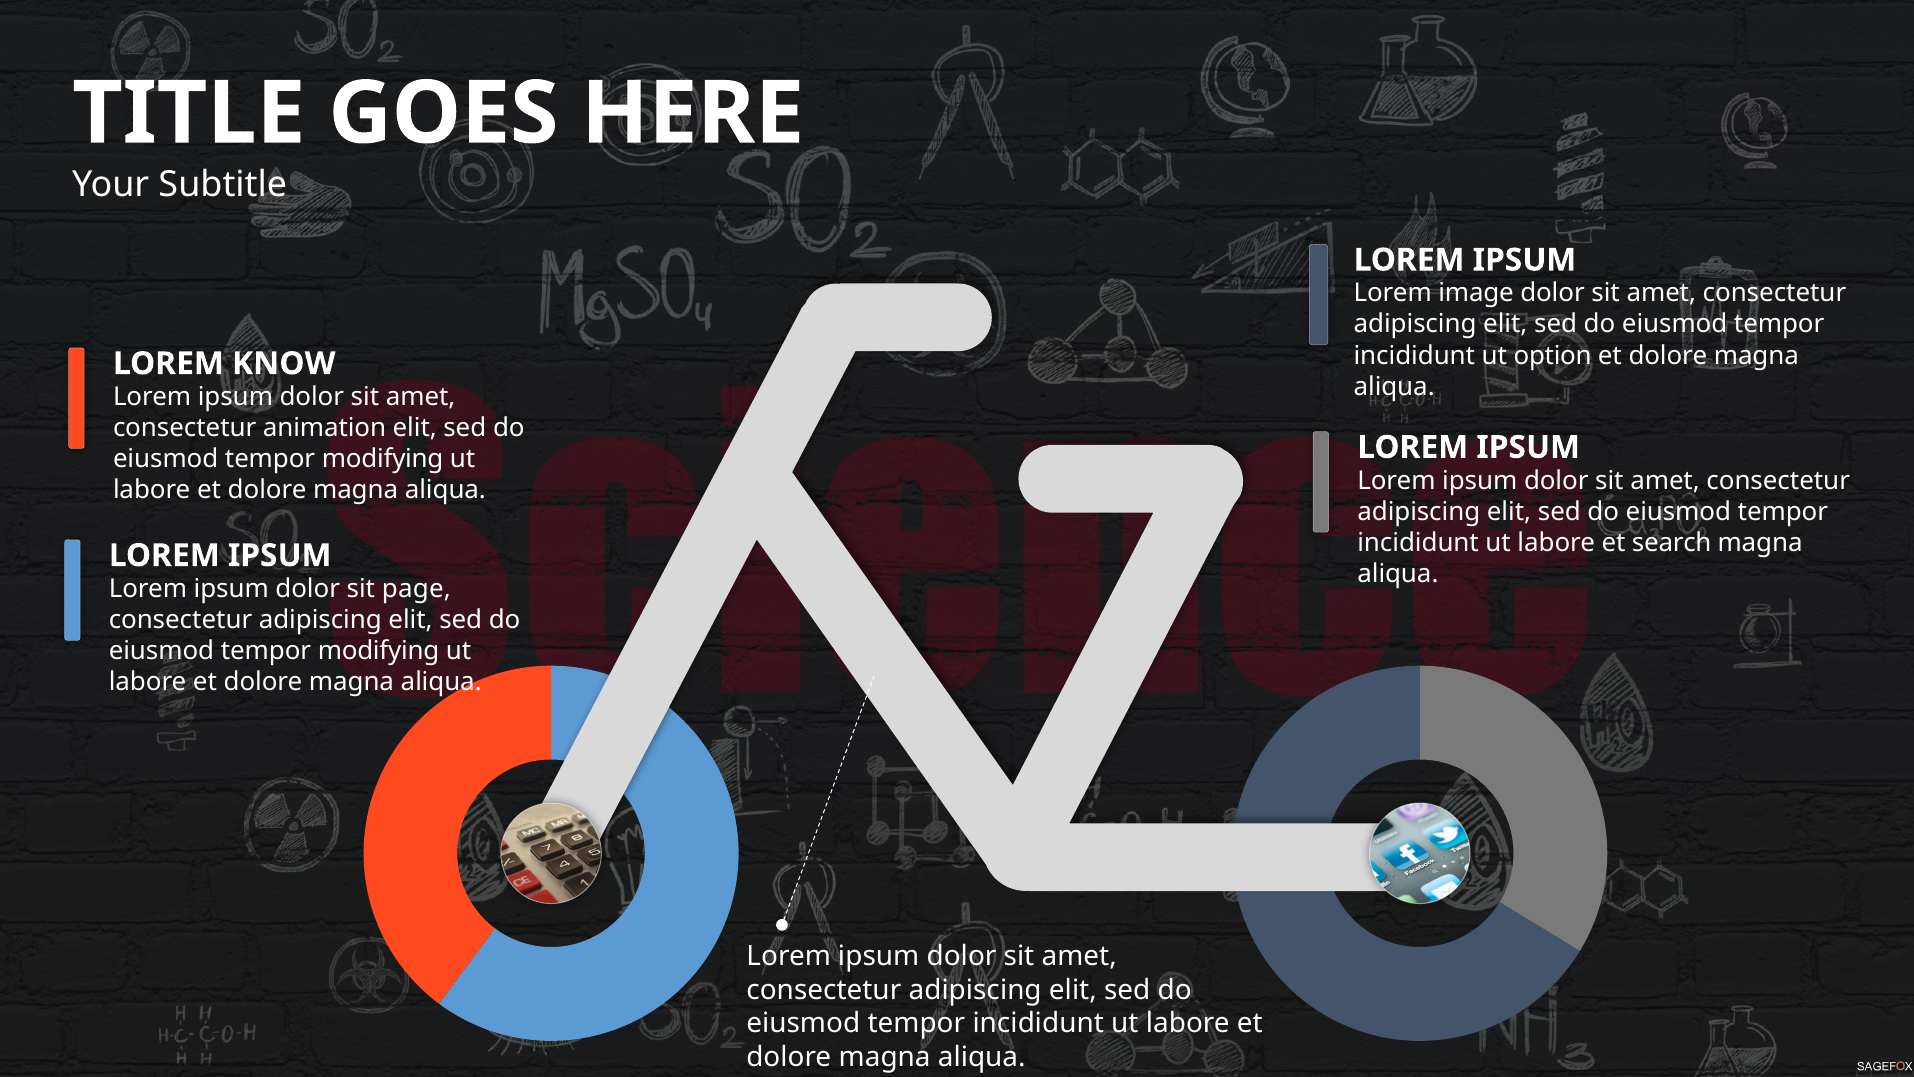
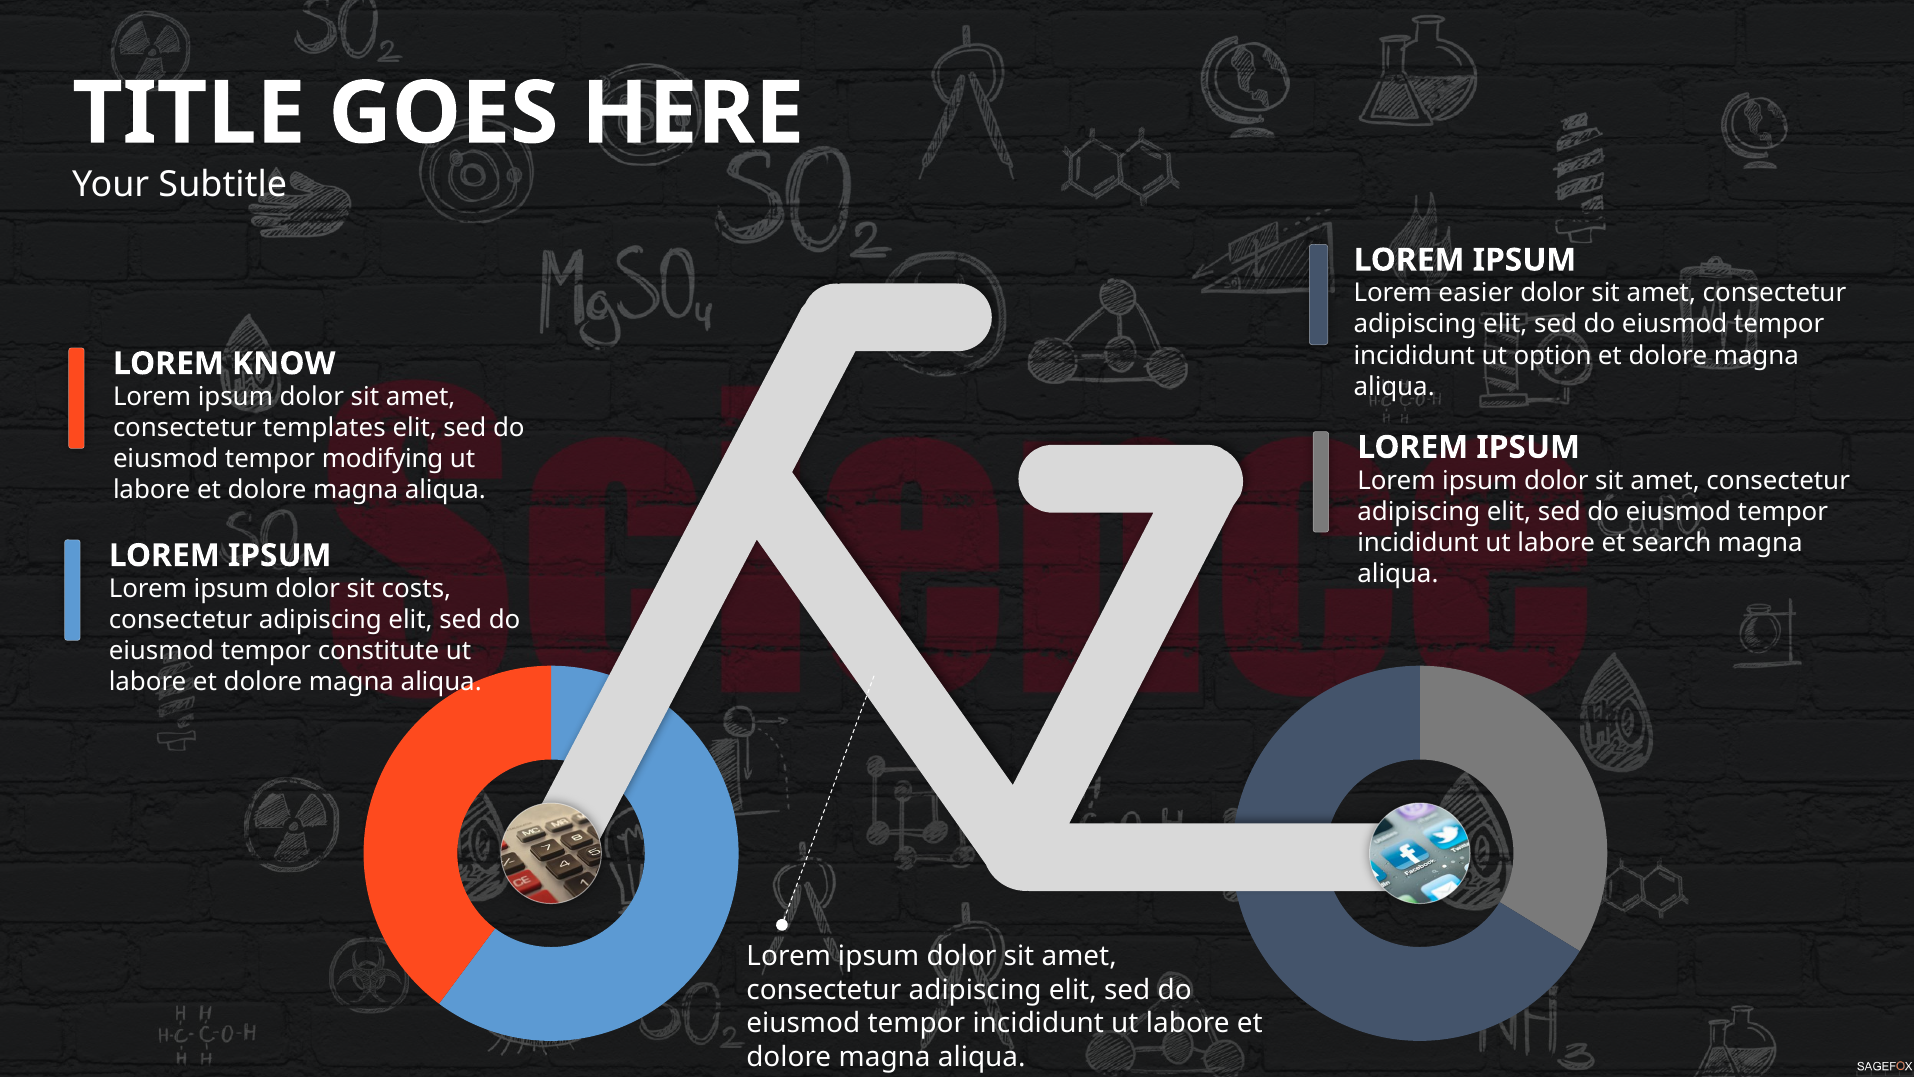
image: image -> easier
animation: animation -> templates
page: page -> costs
modifying at (379, 651): modifying -> constitute
